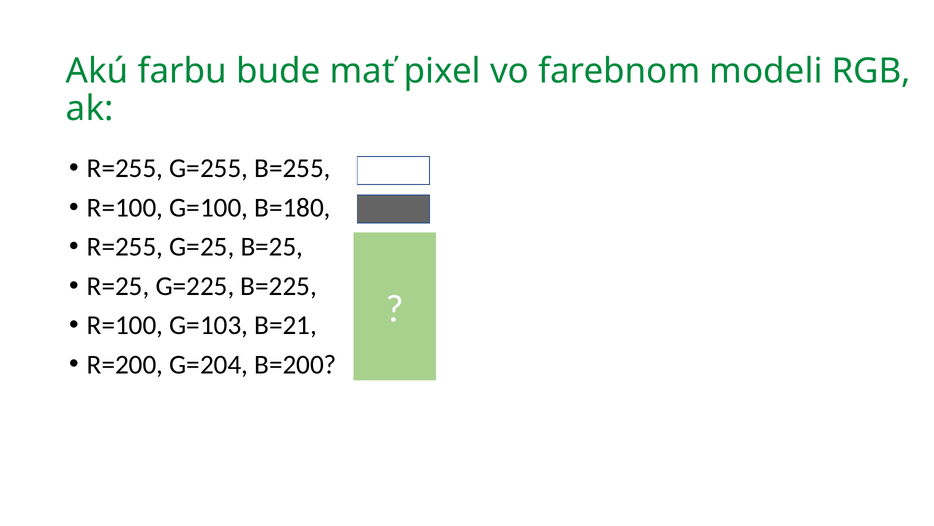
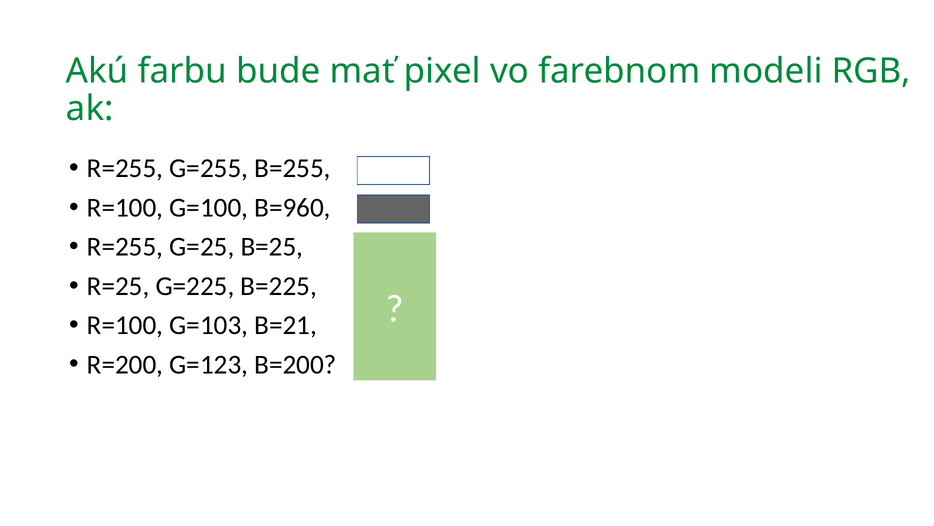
B=180: B=180 -> B=960
G=204: G=204 -> G=123
